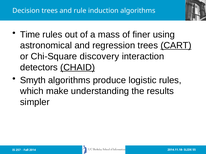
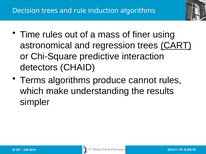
discovery: discovery -> predictive
CHAID underline: present -> none
Smyth: Smyth -> Terms
logistic: logistic -> cannot
